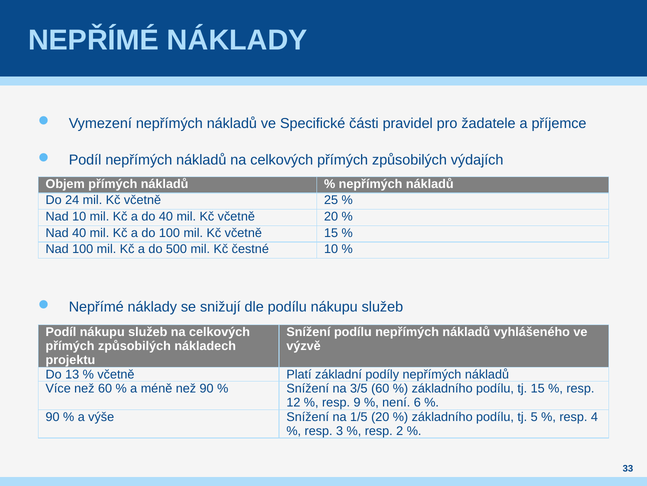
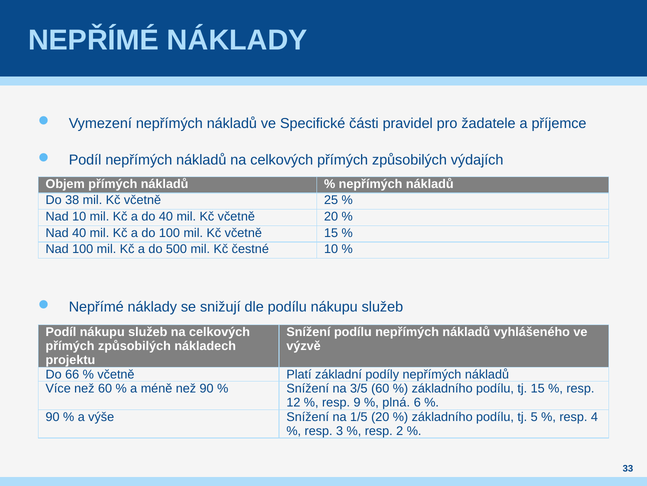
24: 24 -> 38
13: 13 -> 66
není: není -> plná
